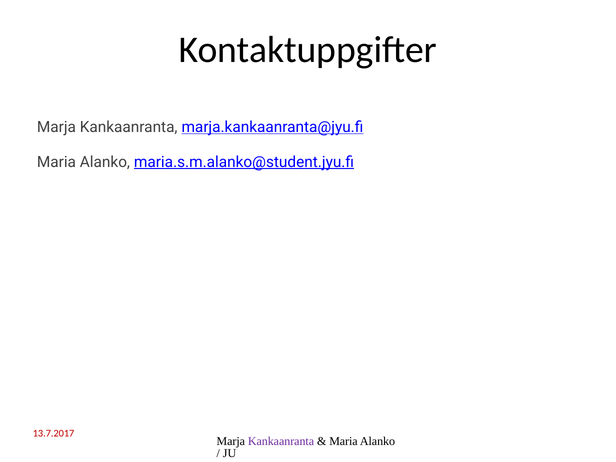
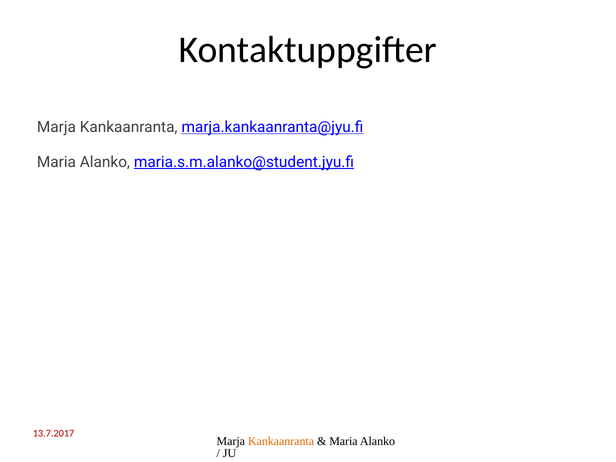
Kankaanranta at (281, 441) colour: purple -> orange
